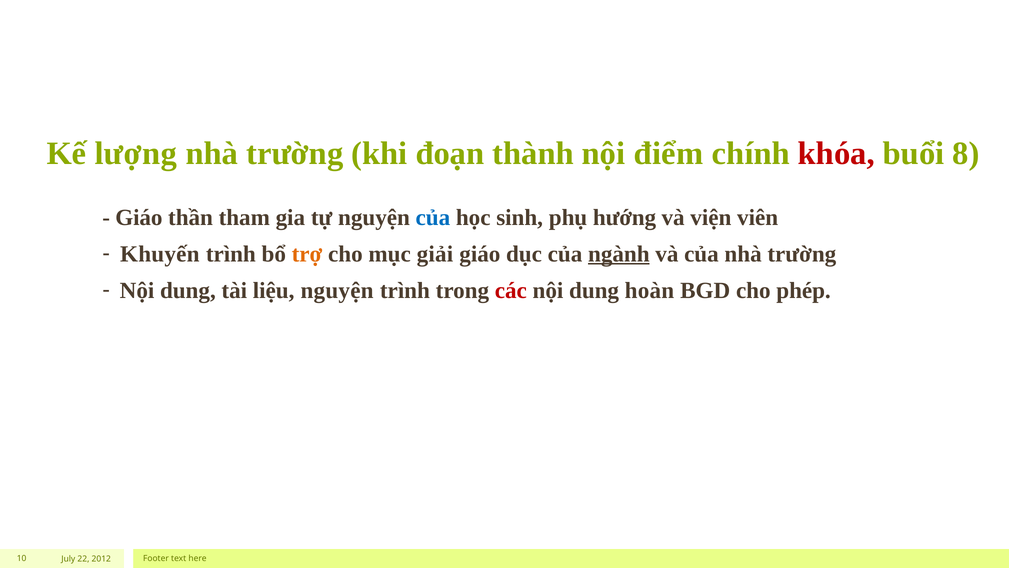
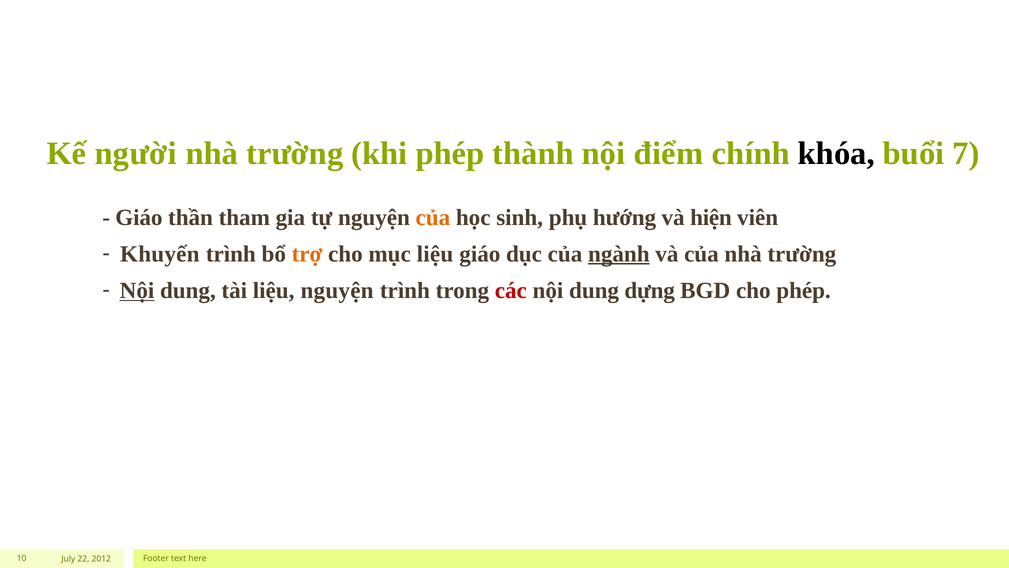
lượng: lượng -> người
khi đoạn: đoạn -> phép
khóa colour: red -> black
8: 8 -> 7
của at (433, 217) colour: blue -> orange
viện: viện -> hiện
mục giải: giải -> liệu
Nội at (137, 290) underline: none -> present
hoàn: hoàn -> dựng
